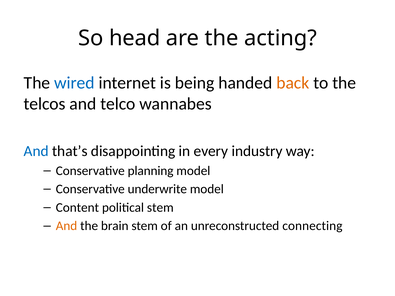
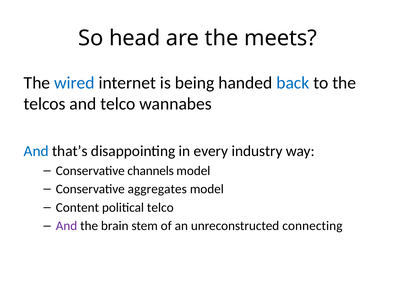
acting: acting -> meets
back colour: orange -> blue
planning: planning -> channels
underwrite: underwrite -> aggregates
political stem: stem -> telco
And at (67, 226) colour: orange -> purple
